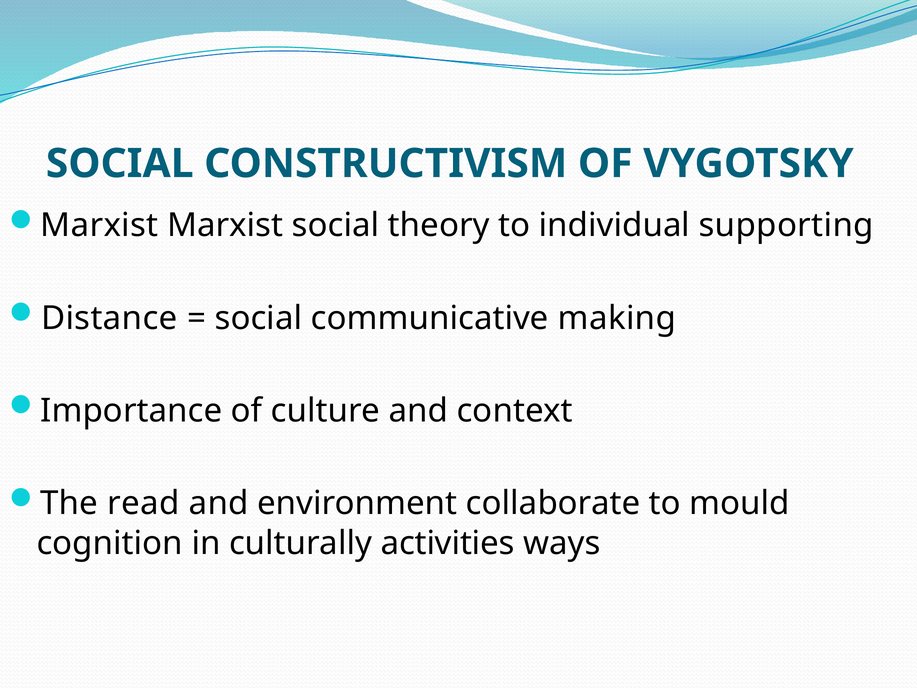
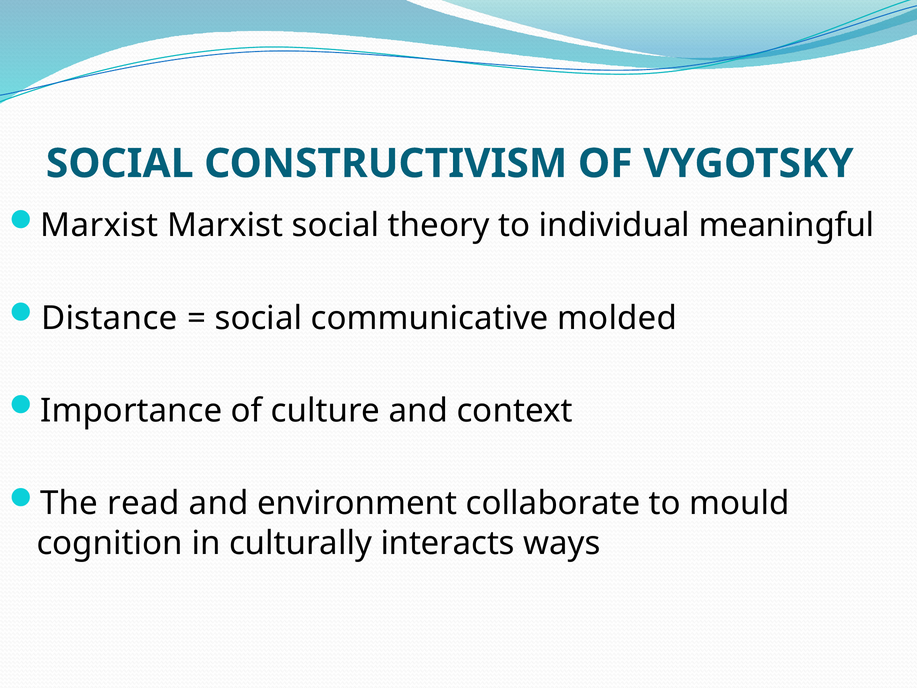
supporting: supporting -> meaningful
making: making -> molded
activities: activities -> interacts
